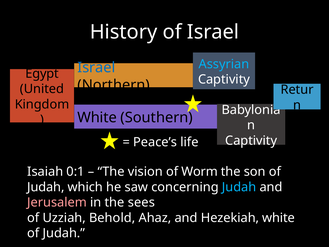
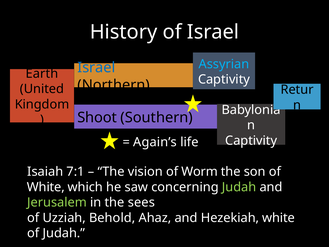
Egypt: Egypt -> Earth
White at (97, 118): White -> Shoot
Peace’s: Peace’s -> Again’s
0:1: 0:1 -> 7:1
Judah at (46, 187): Judah -> White
Judah at (239, 187) colour: light blue -> light green
Jerusalem colour: pink -> light green
